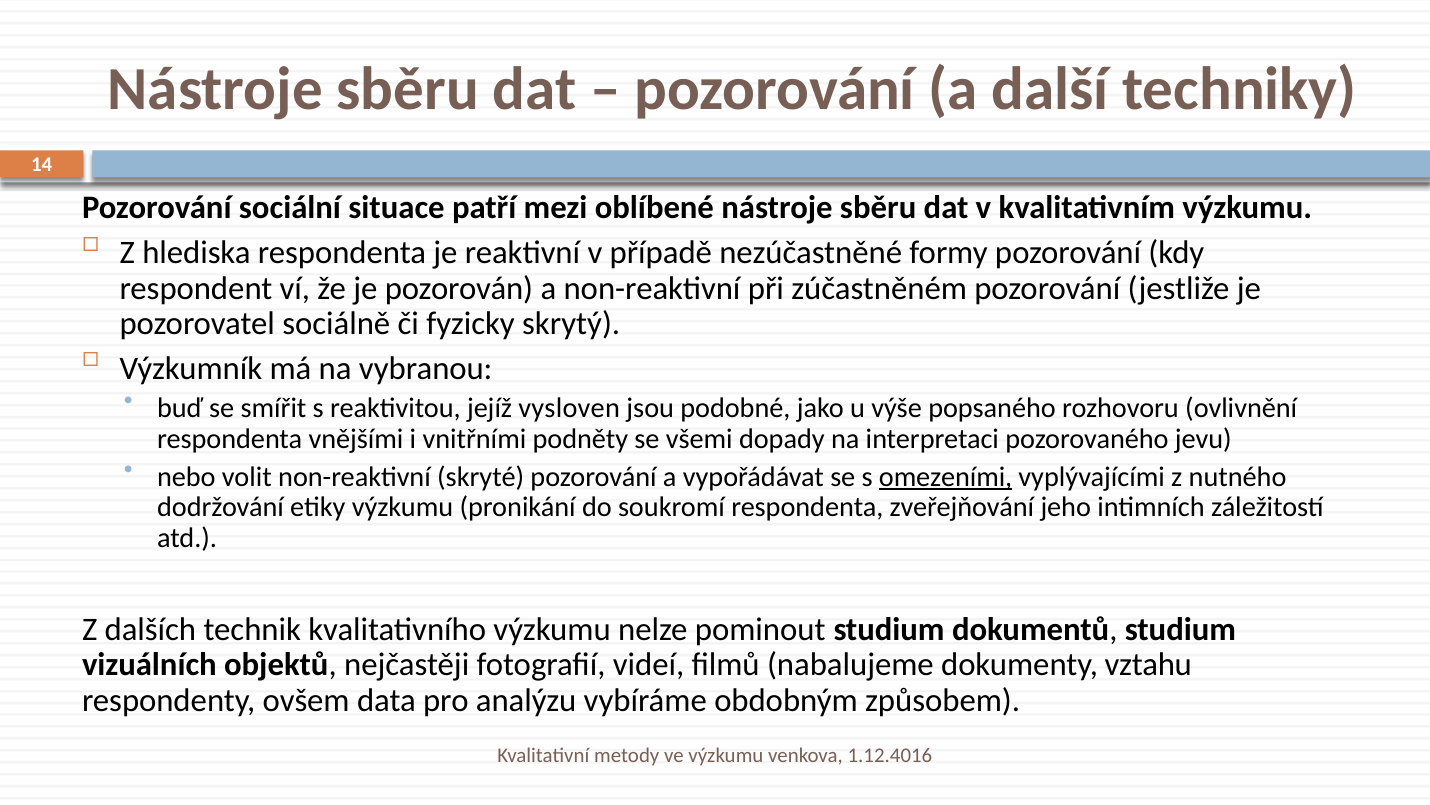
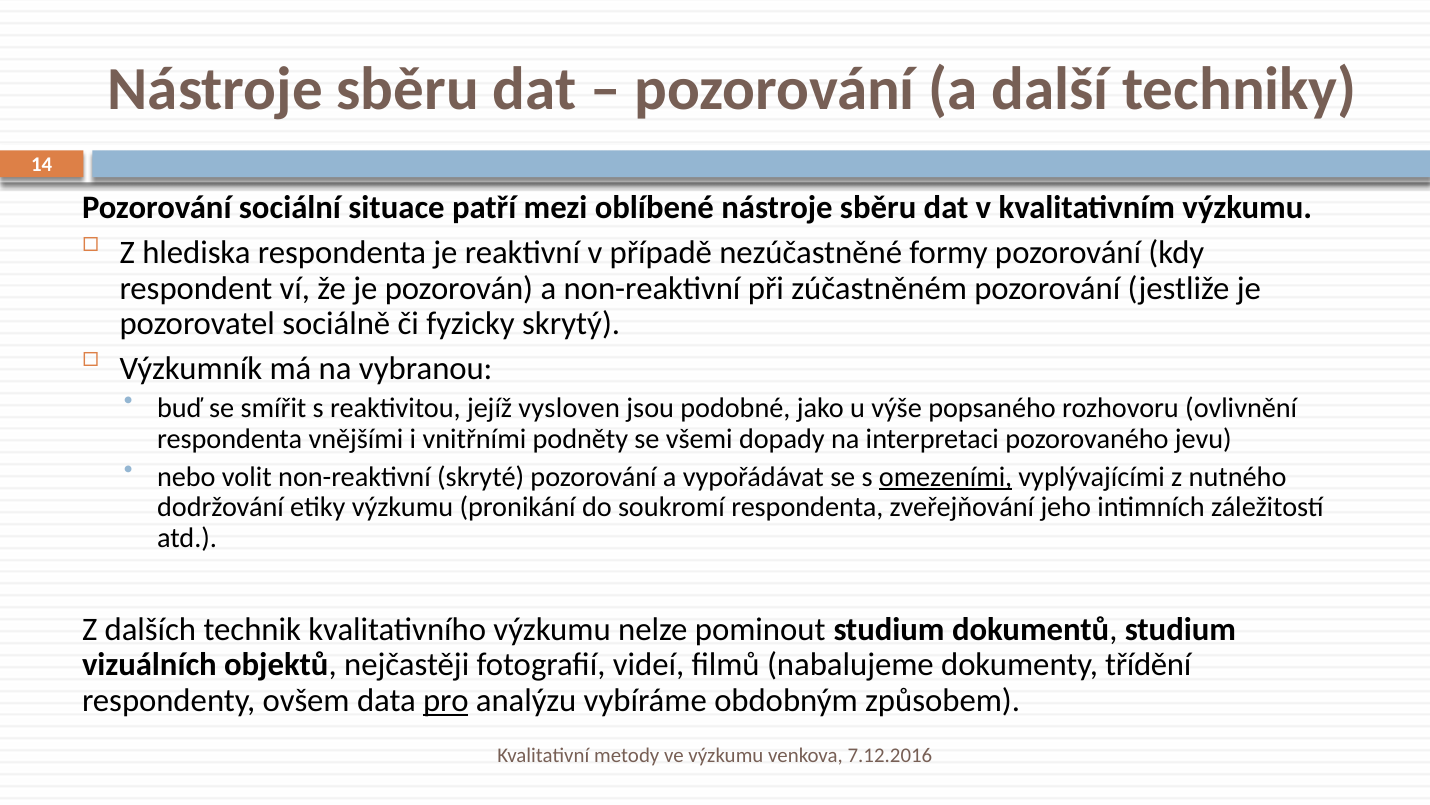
vztahu: vztahu -> třídění
pro underline: none -> present
1.12.4016: 1.12.4016 -> 7.12.2016
